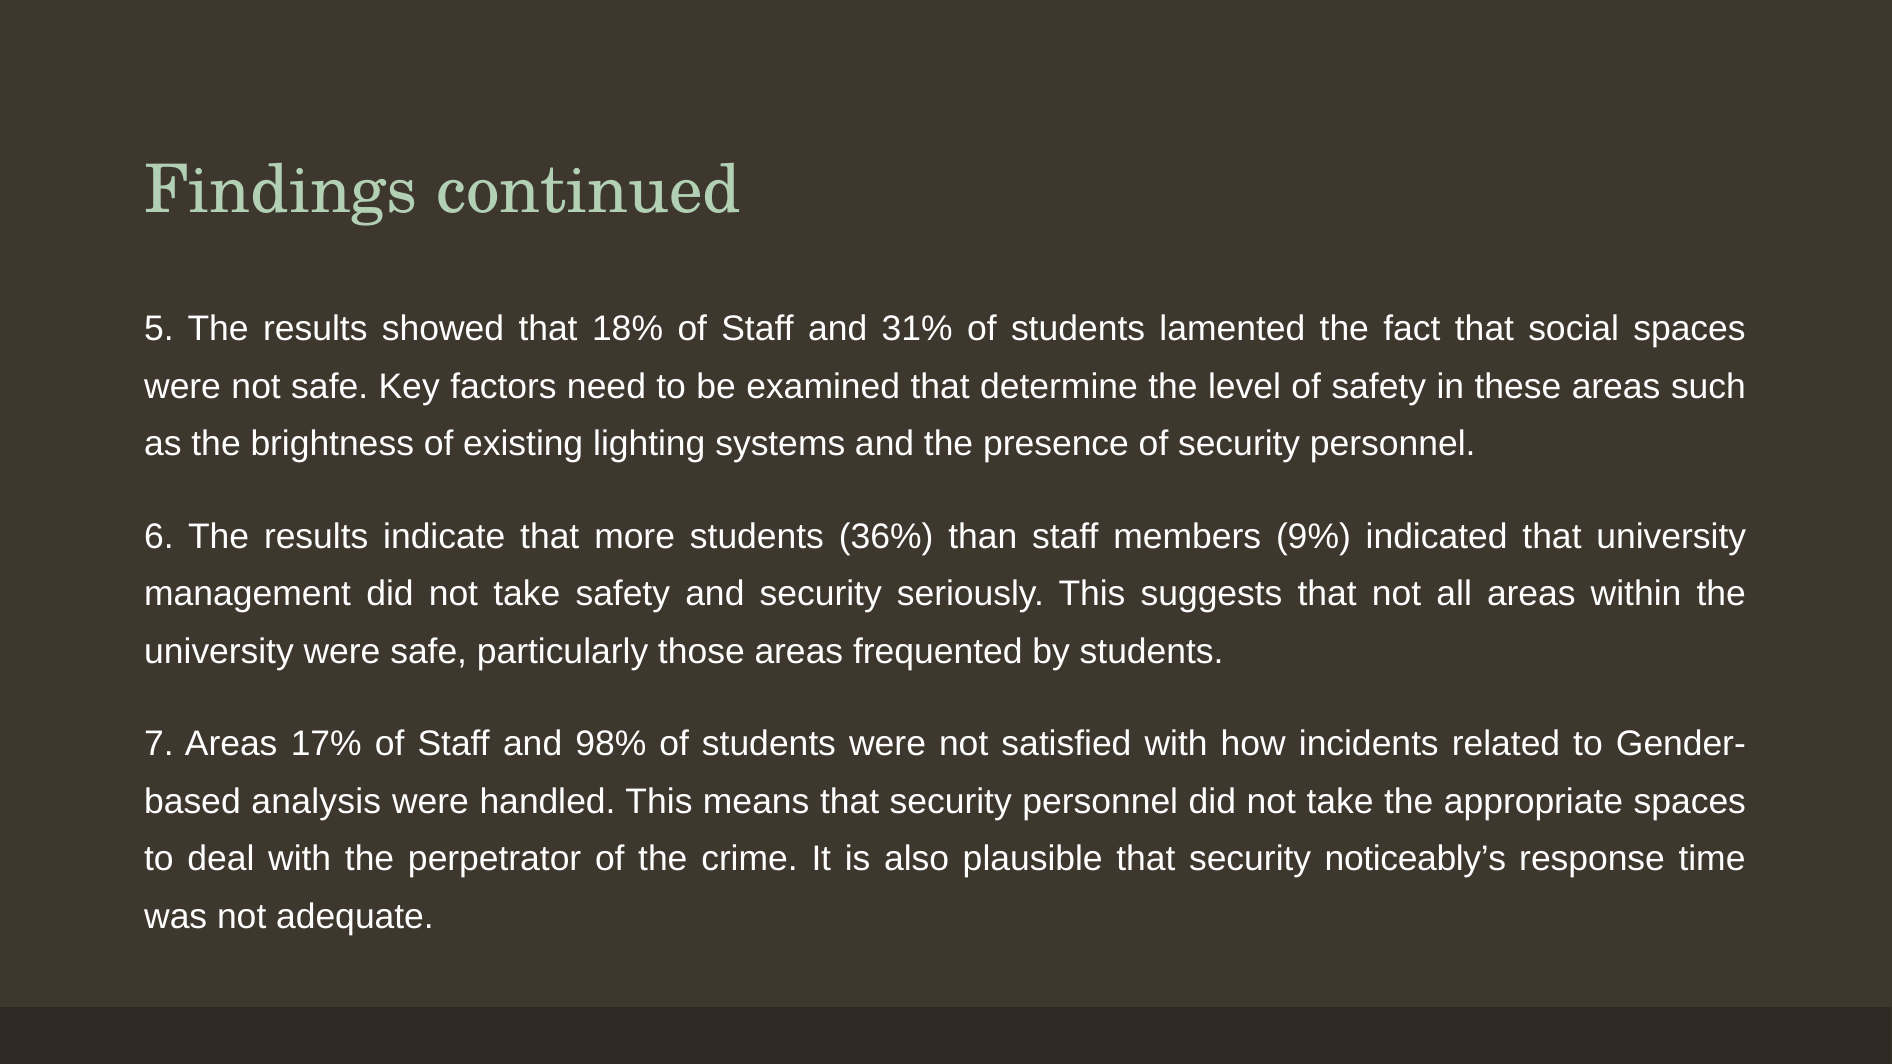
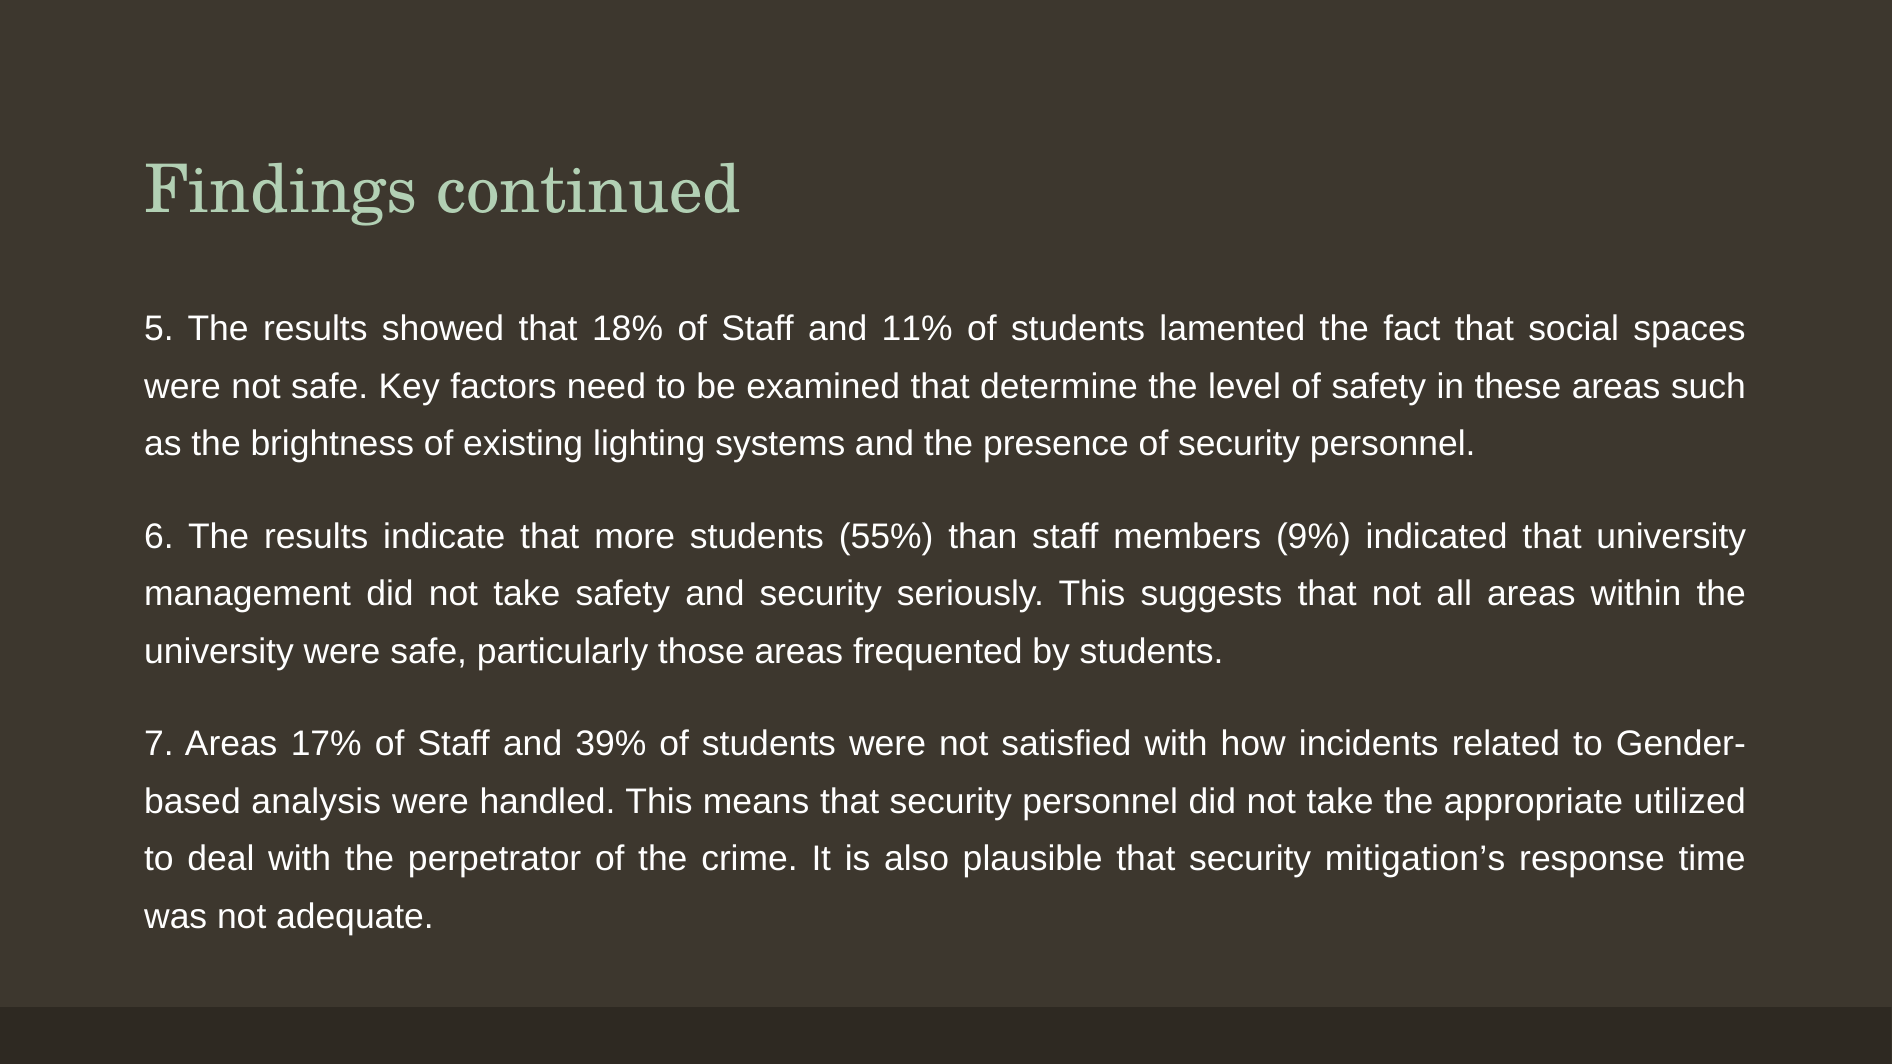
31%: 31% -> 11%
36%: 36% -> 55%
98%: 98% -> 39%
appropriate spaces: spaces -> utilized
noticeably’s: noticeably’s -> mitigation’s
